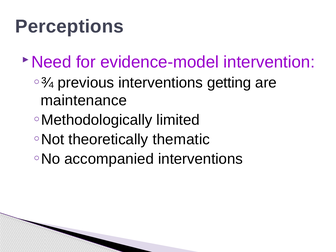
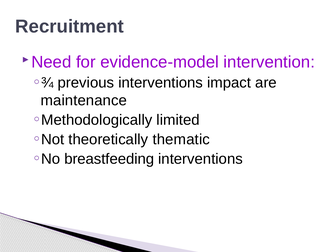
Perceptions: Perceptions -> Recruitment
getting: getting -> impact
accompanied: accompanied -> breastfeeding
